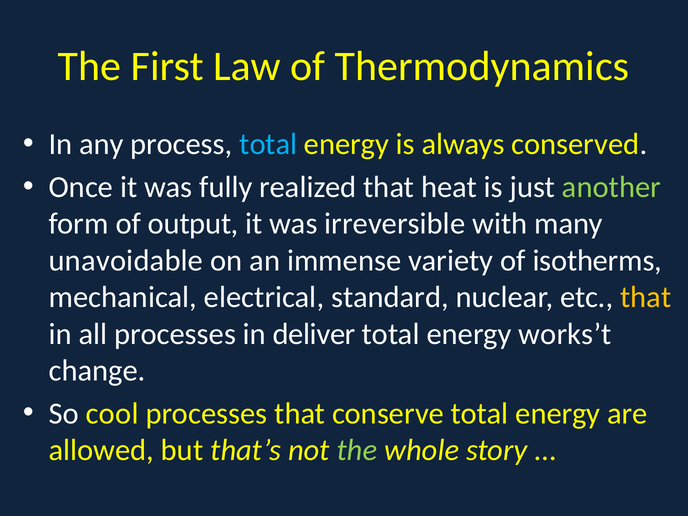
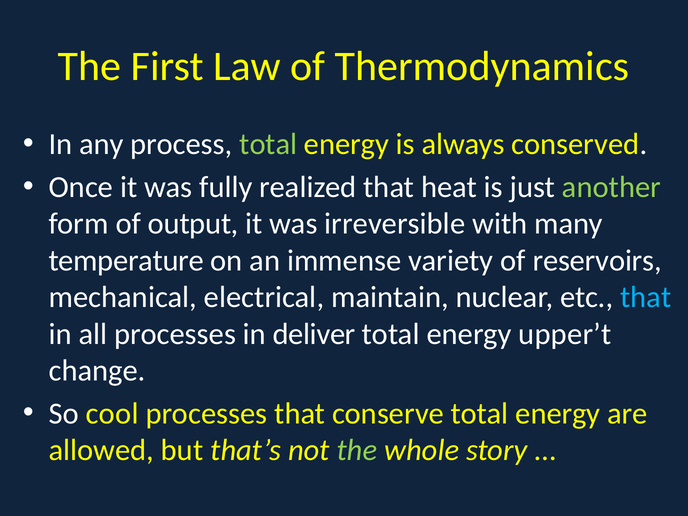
total at (268, 144) colour: light blue -> light green
unavoidable: unavoidable -> temperature
isotherms: isotherms -> reservoirs
standard: standard -> maintain
that at (646, 297) colour: yellow -> light blue
works’t: works’t -> upper’t
